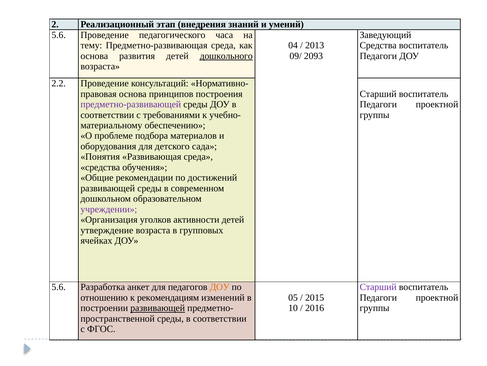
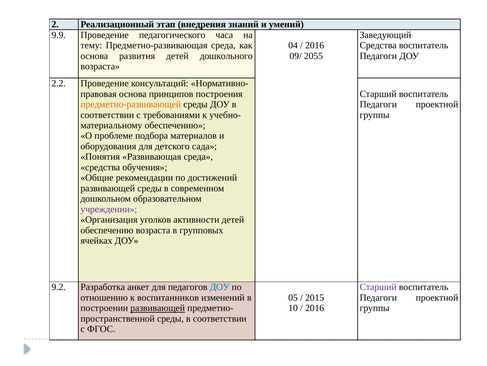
5.6 at (59, 35): 5.6 -> 9.9
2013 at (315, 45): 2013 -> 2016
дошкольного underline: present -> none
2093: 2093 -> 2055
предметно-развивающей colour: purple -> orange
утверждение at (107, 230): утверждение -> обеспечению
5.6 at (59, 287): 5.6 -> 9.2
ДОУ at (220, 287) colour: orange -> blue
рекомендациям: рекомендациям -> воспитанников
